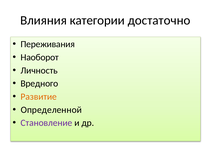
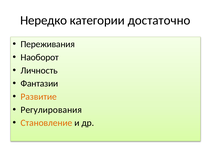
Влияния: Влияния -> Нередко
Вредного: Вредного -> Фантазии
Определенной: Определенной -> Регулирования
Становление colour: purple -> orange
